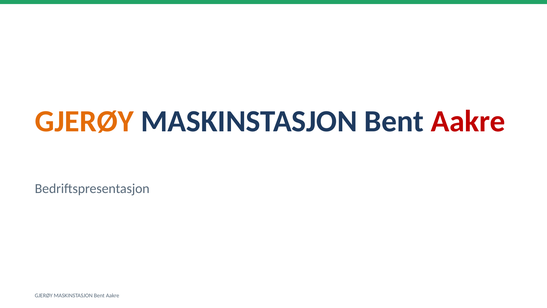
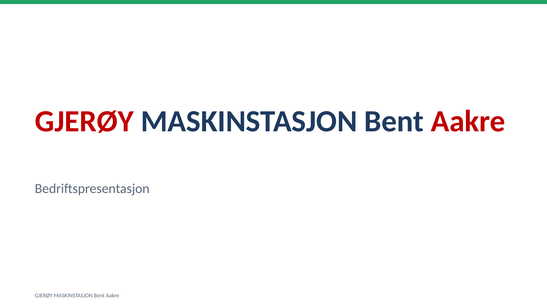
GJERØY at (84, 121) colour: orange -> red
